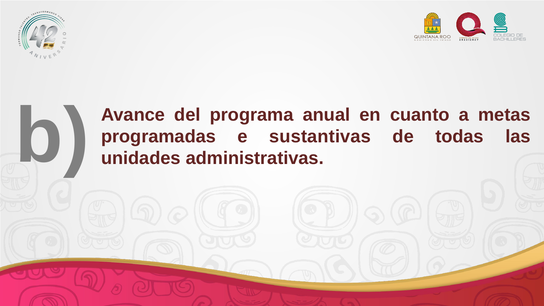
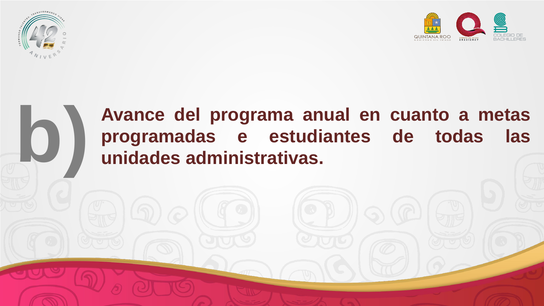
sustantivas: sustantivas -> estudiantes
